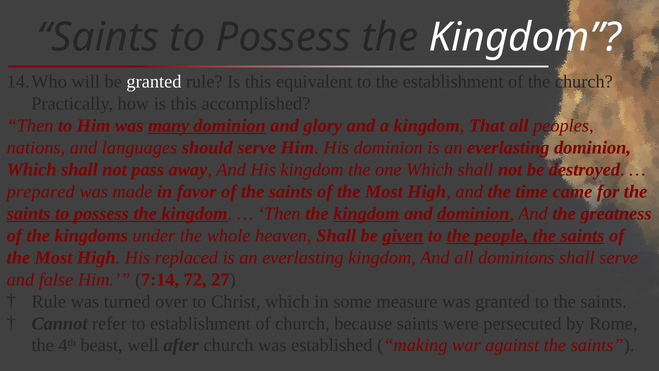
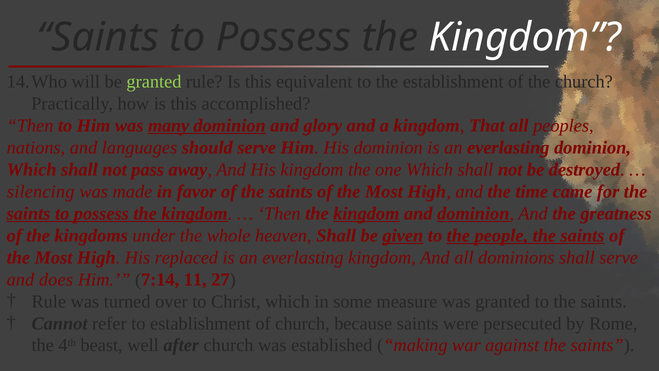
granted at (154, 81) colour: white -> light green
prepared: prepared -> silencing
false: false -> does
72: 72 -> 11
